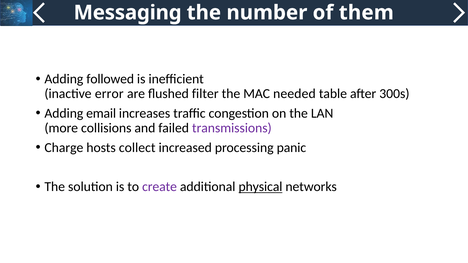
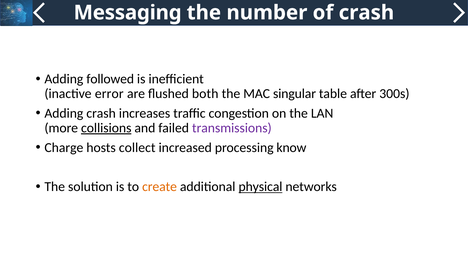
of them: them -> crash
filter: filter -> both
needed: needed -> singular
Adding email: email -> crash
collisions underline: none -> present
panic: panic -> know
create colour: purple -> orange
